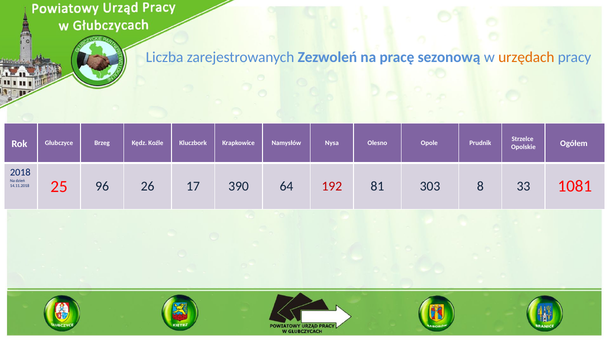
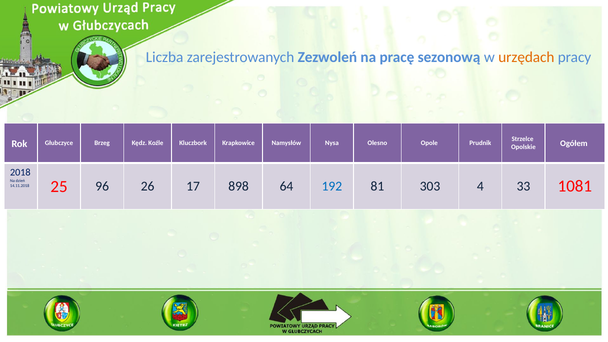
390: 390 -> 898
192 colour: red -> blue
8: 8 -> 4
